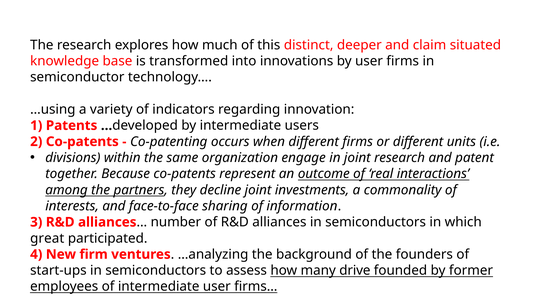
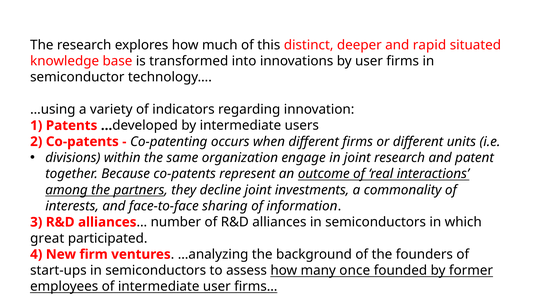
claim: claim -> rapid
drive: drive -> once
